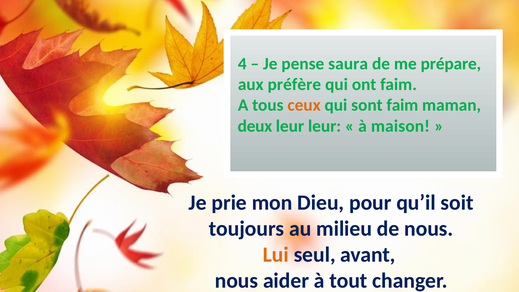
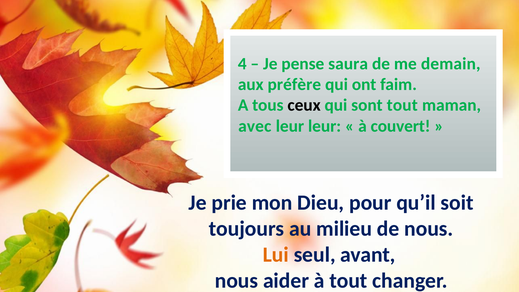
prépare: prépare -> demain
ceux colour: orange -> black
sont faim: faim -> tout
deux: deux -> avec
maison: maison -> couvert
